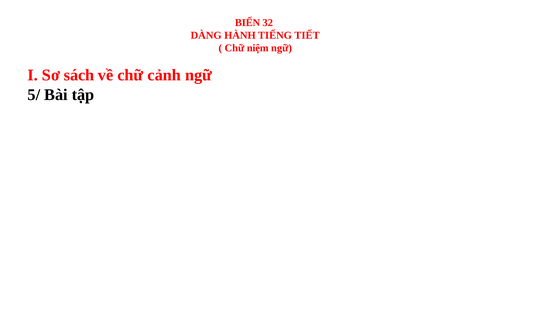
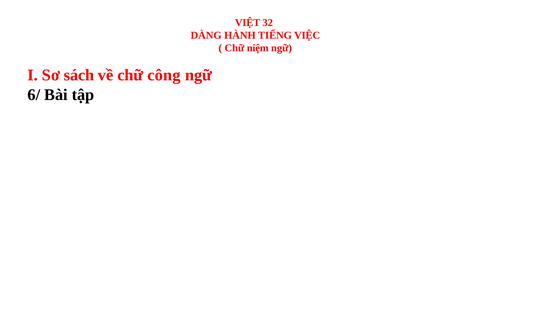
BIẾN: BIẾN -> VIỆT
TIẾT: TIẾT -> VIỆC
cảnh: cảnh -> công
5/: 5/ -> 6/
